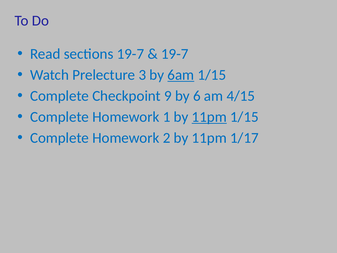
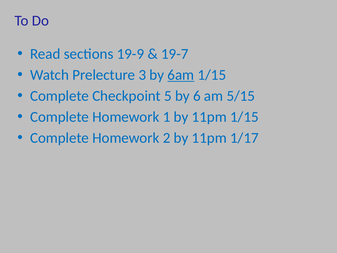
sections 19-7: 19-7 -> 19-9
9: 9 -> 5
4/15: 4/15 -> 5/15
11pm at (209, 117) underline: present -> none
